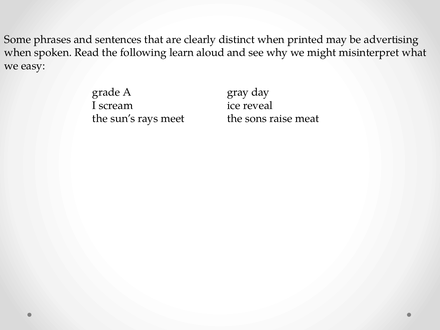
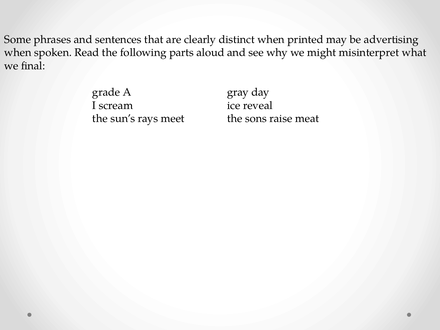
learn: learn -> parts
easy: easy -> final
